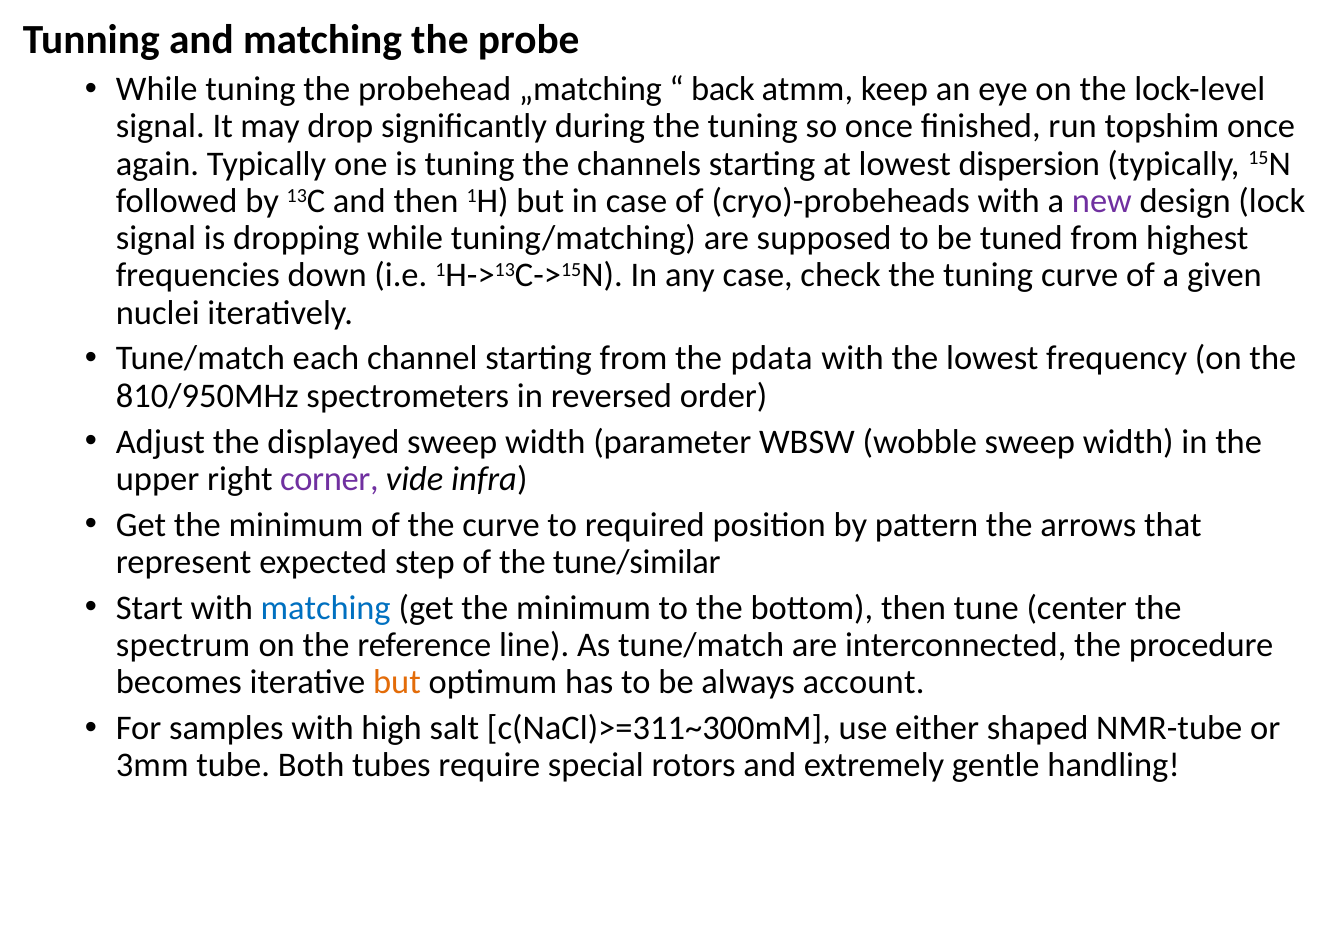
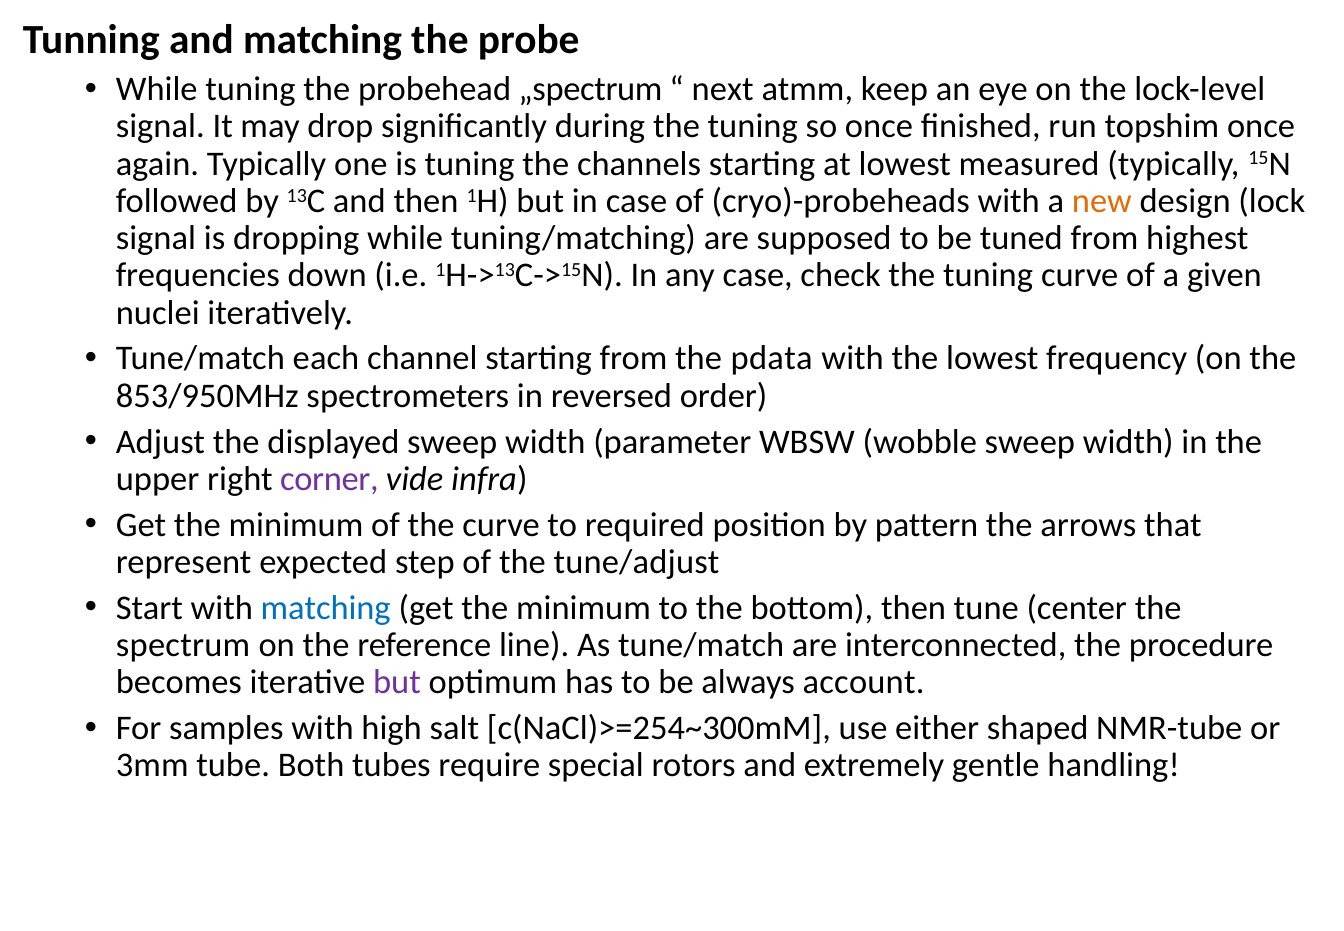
„matching: „matching -> „spectrum
back: back -> next
dispersion: dispersion -> measured
new colour: purple -> orange
810/950MHz: 810/950MHz -> 853/950MHz
tune/similar: tune/similar -> tune/adjust
but at (397, 682) colour: orange -> purple
c(NaCl)>=311~300mM: c(NaCl)>=311~300mM -> c(NaCl)>=254~300mM
